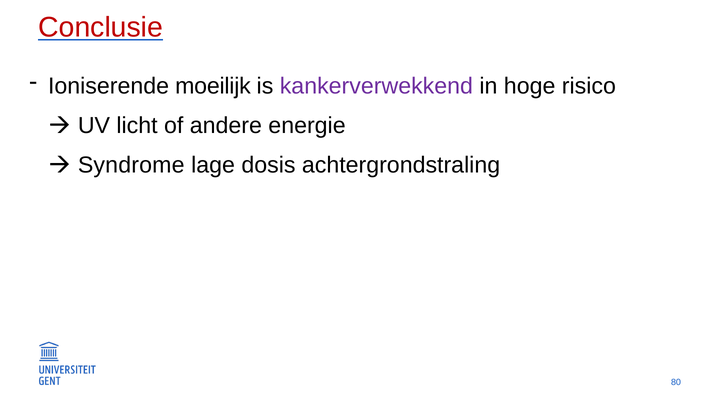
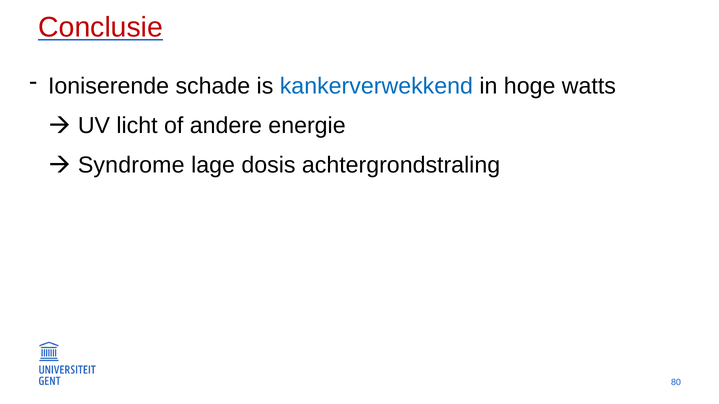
moeilijk: moeilijk -> schade
kankerverwekkend colour: purple -> blue
risico: risico -> watts
